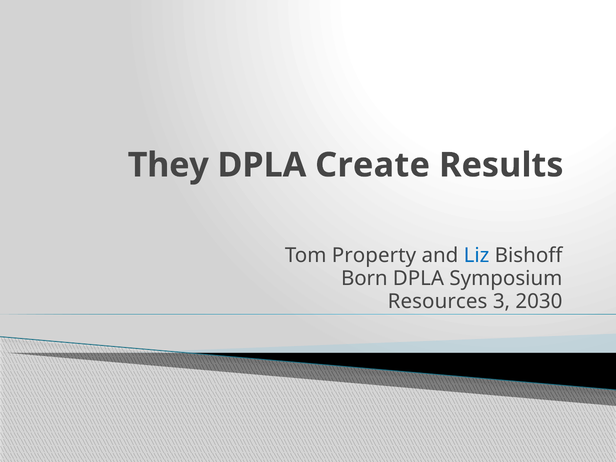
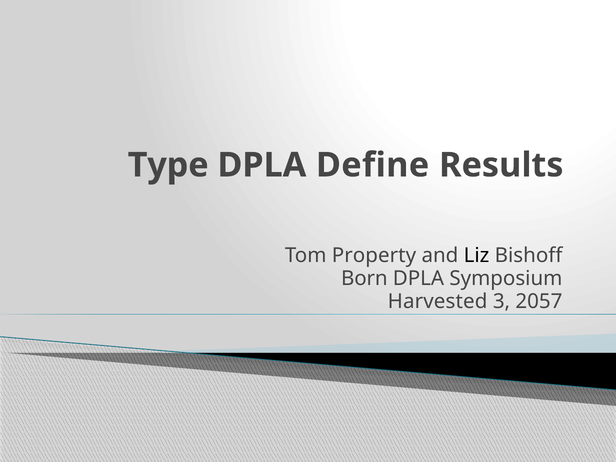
They: They -> Type
Create: Create -> Define
Liz colour: blue -> black
Resources: Resources -> Harvested
2030: 2030 -> 2057
